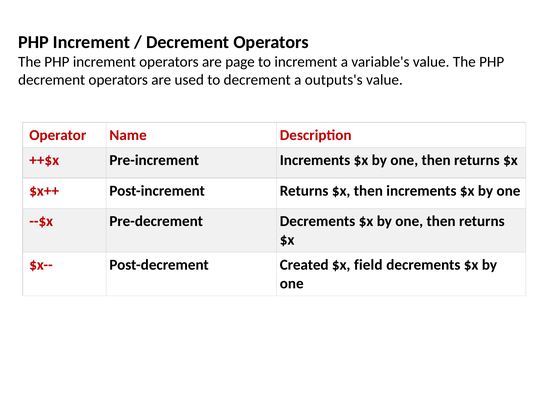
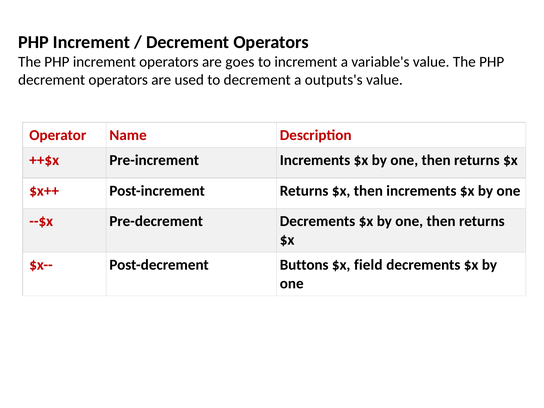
page: page -> goes
Created: Created -> Buttons
